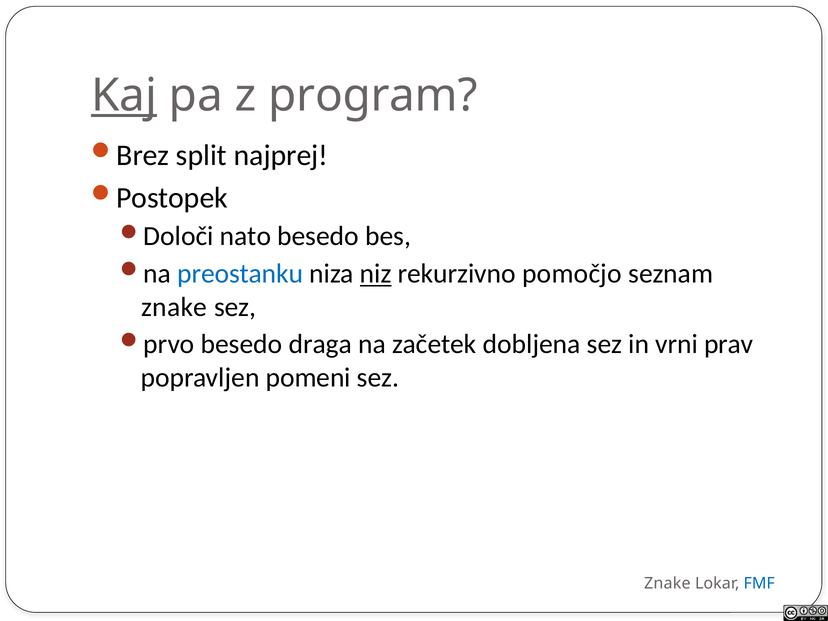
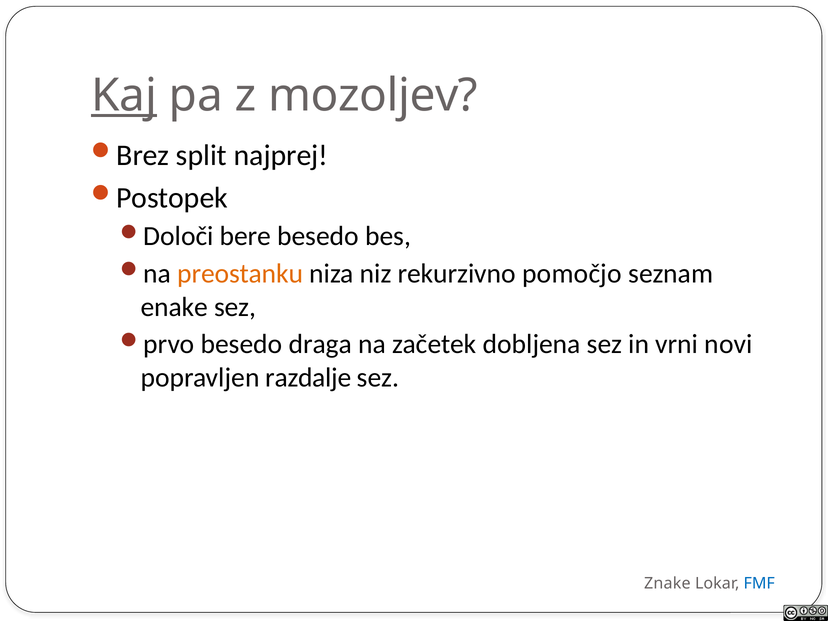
program: program -> mozoljev
nato: nato -> bere
preostanku colour: blue -> orange
niz underline: present -> none
znake at (174, 307): znake -> enake
prav: prav -> novi
pomeni: pomeni -> razdalje
